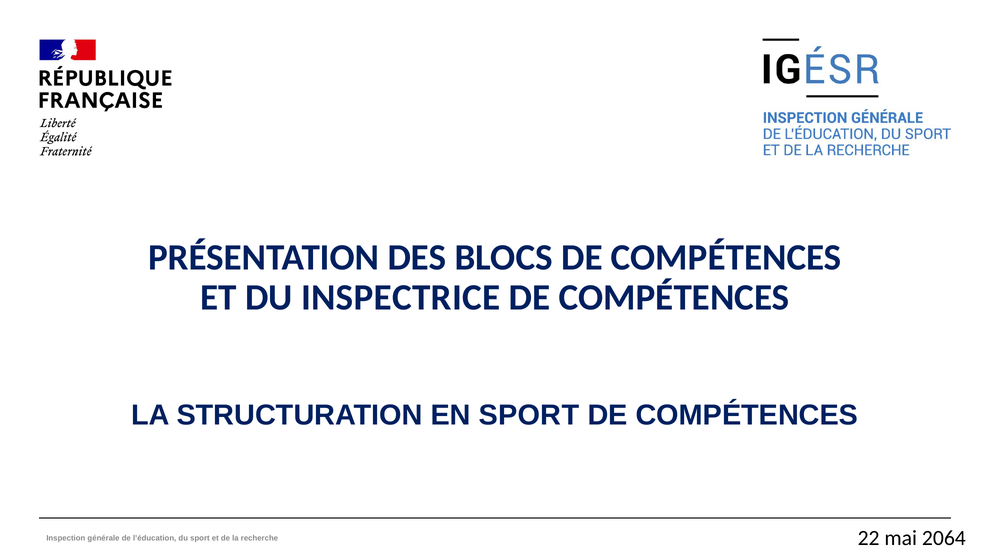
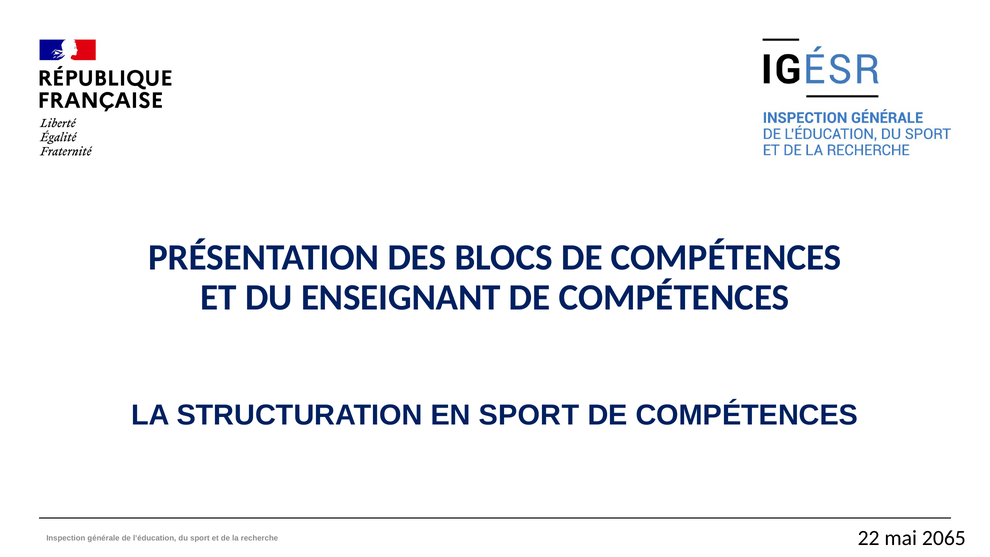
INSPECTRICE: INSPECTRICE -> ENSEIGNANT
2064: 2064 -> 2065
